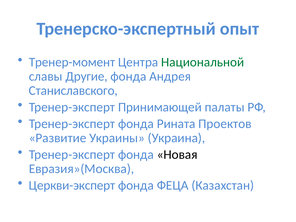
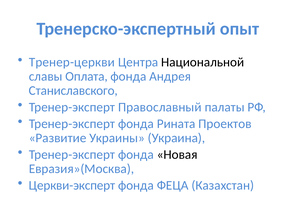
Тренер-момент: Тренер-момент -> Тренер-церкви
Национальной colour: green -> black
Другие: Другие -> Оплата
Принимающей: Принимающей -> Православный
